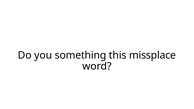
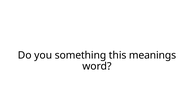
missplace: missplace -> meanings
